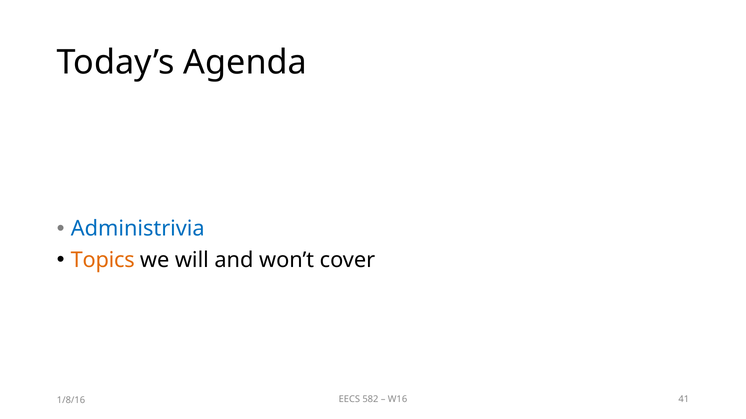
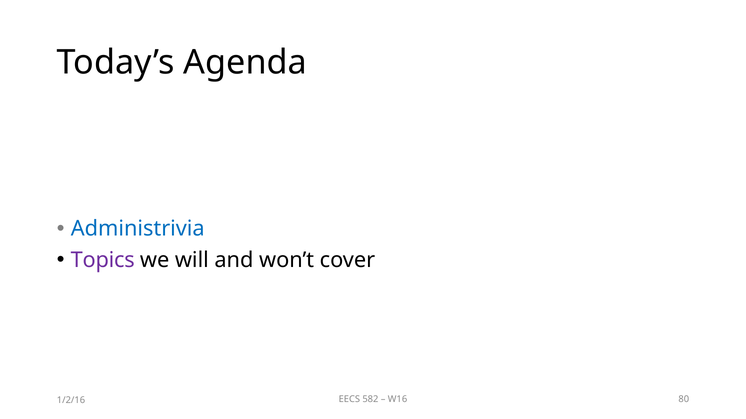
Topics colour: orange -> purple
41: 41 -> 80
1/8/16: 1/8/16 -> 1/2/16
